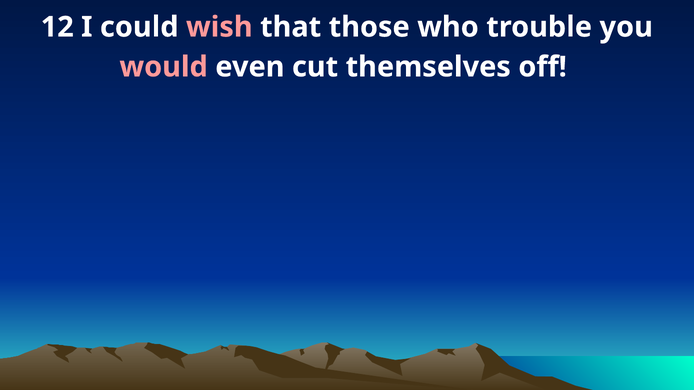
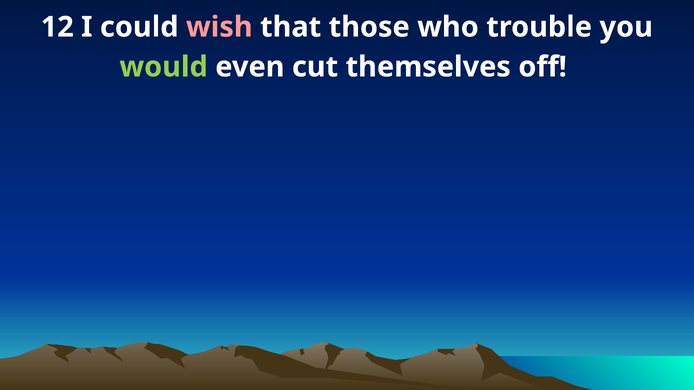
would colour: pink -> light green
